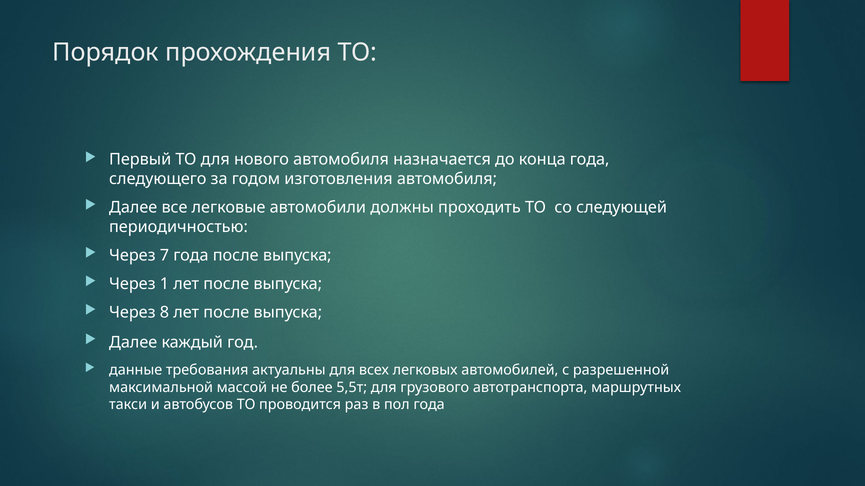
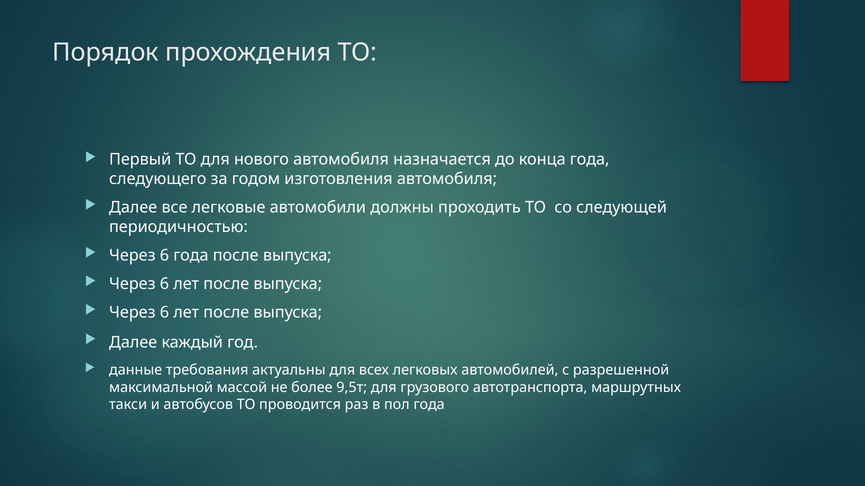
7 at (164, 256): 7 -> 6
1 at (164, 284): 1 -> 6
8 at (164, 313): 8 -> 6
5,5т: 5,5т -> 9,5т
